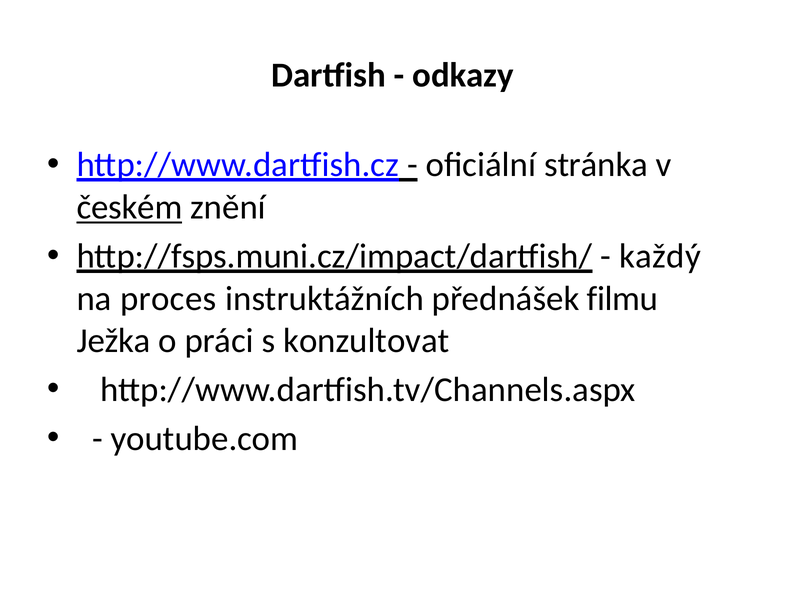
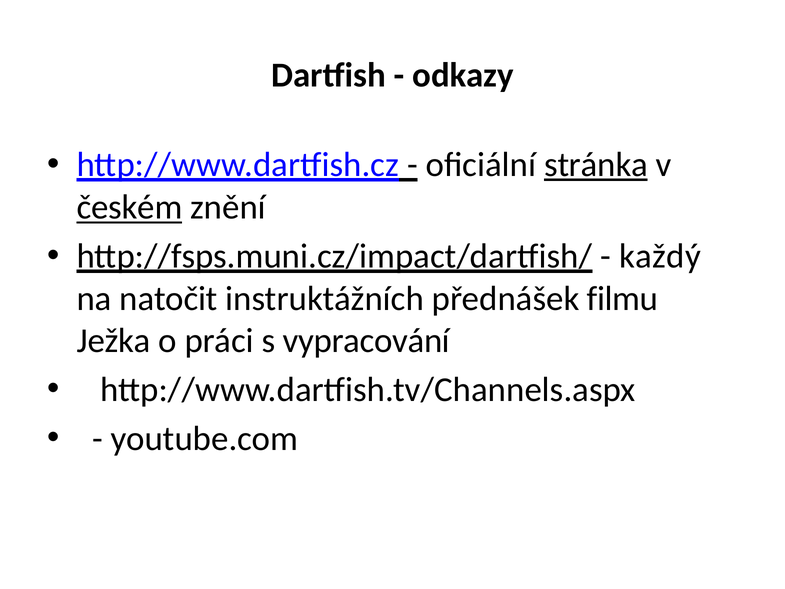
stránka underline: none -> present
proces: proces -> natočit
konzultovat: konzultovat -> vypracování
